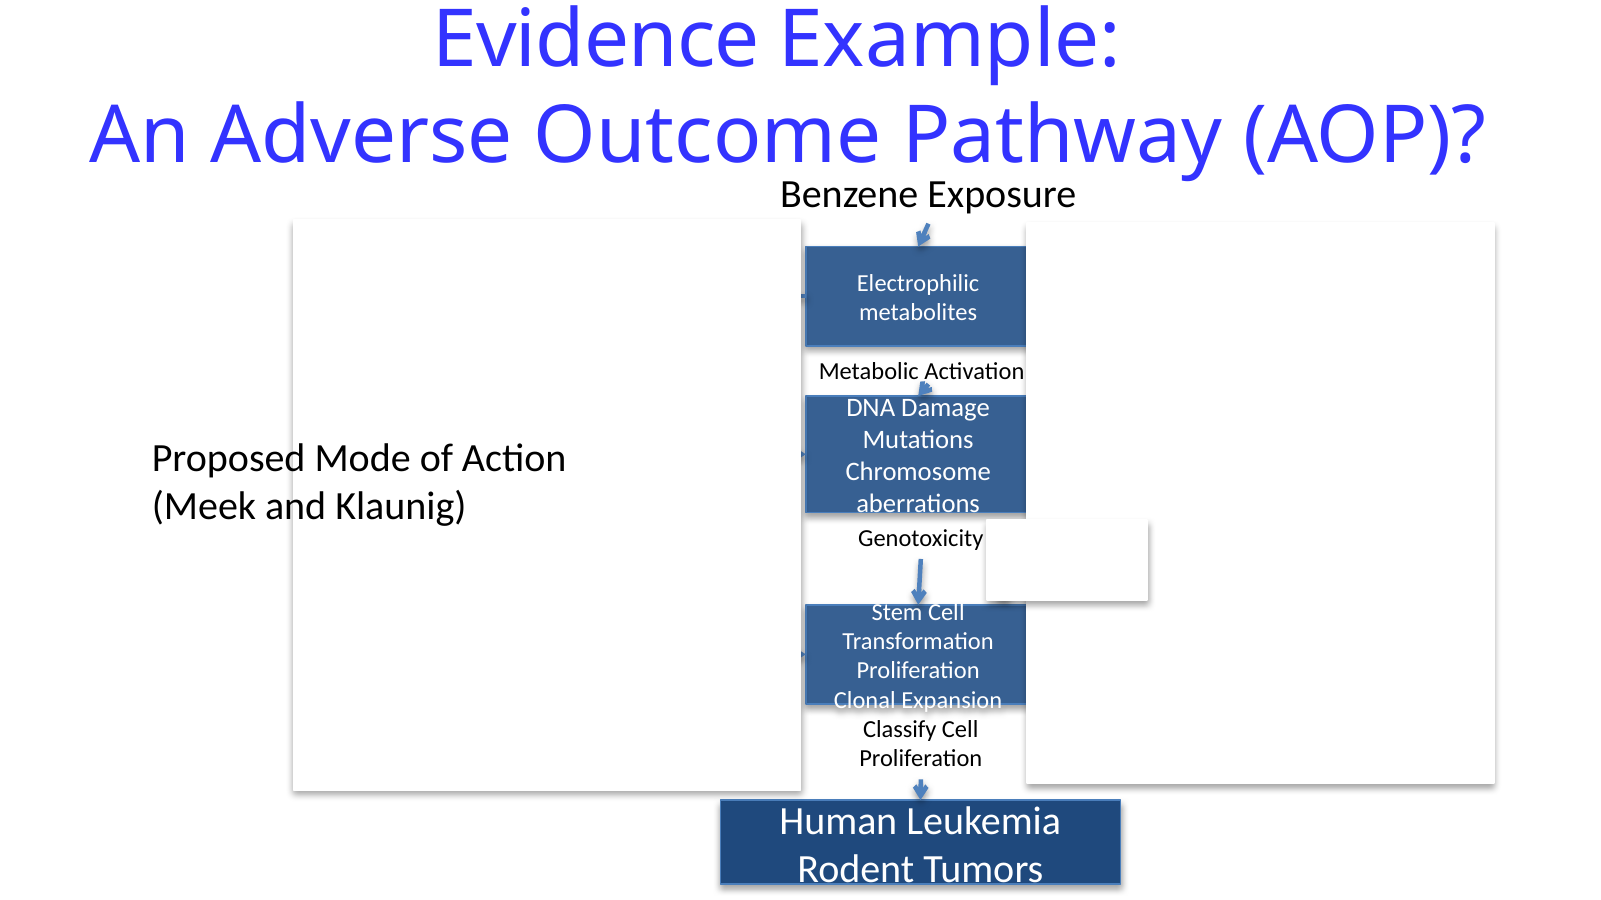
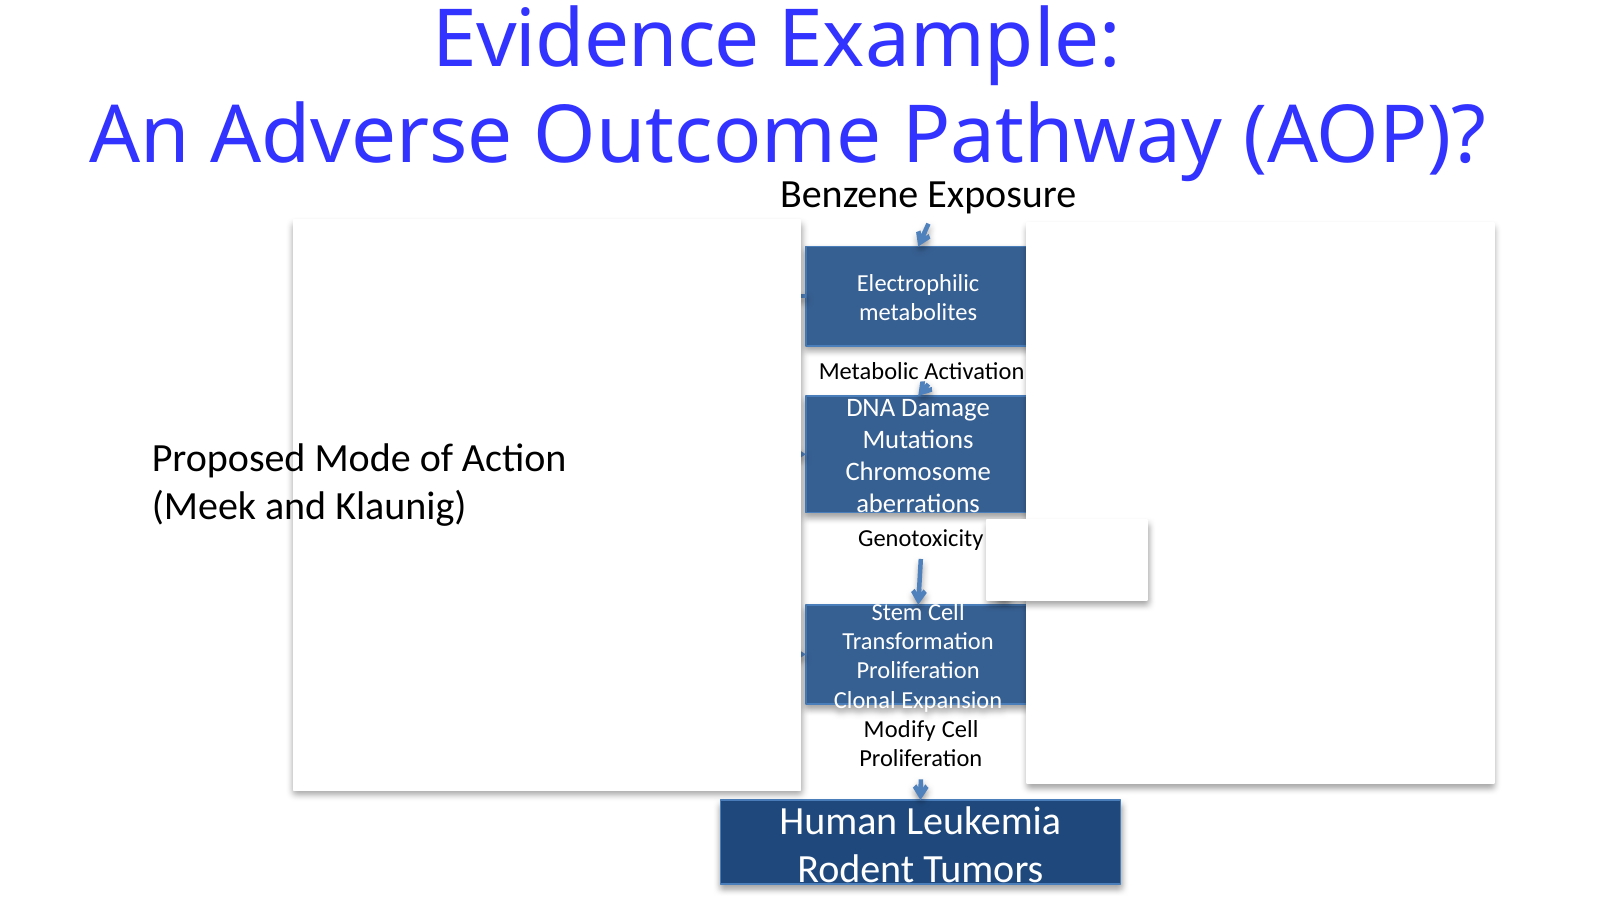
Classify: Classify -> Modify
